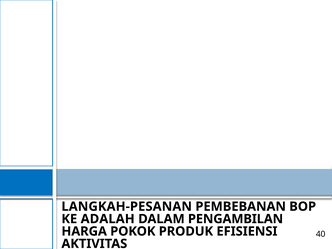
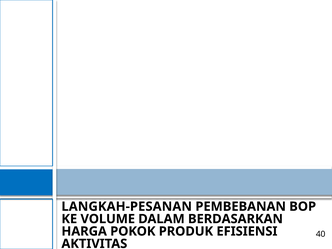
ADALAH: ADALAH -> VOLUME
PENGAMBILAN: PENGAMBILAN -> BERDASARKAN
